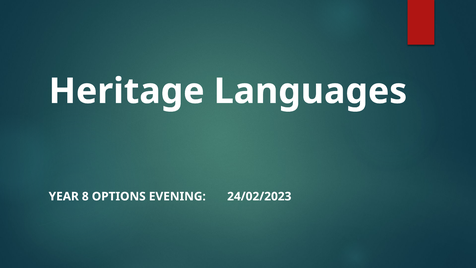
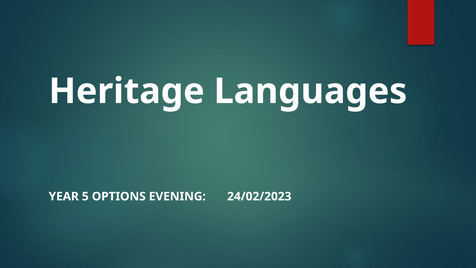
8: 8 -> 5
